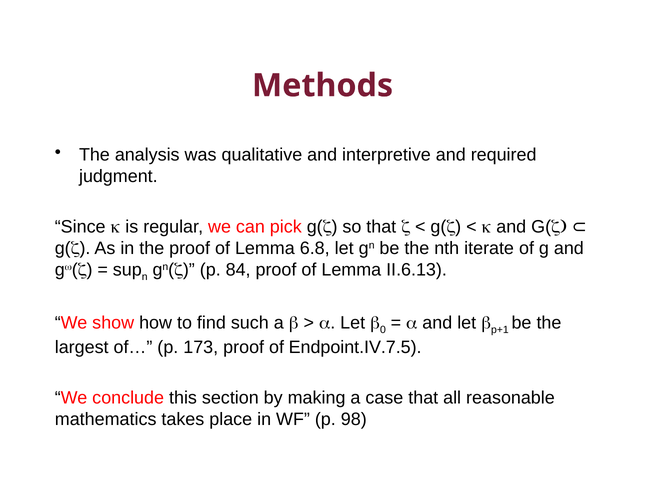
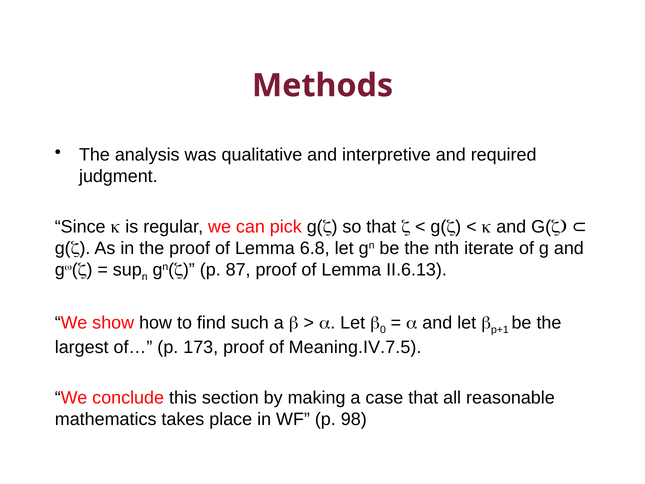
84: 84 -> 87
Endpoint.IV.7.5: Endpoint.IV.7.5 -> Meaning.IV.7.5
